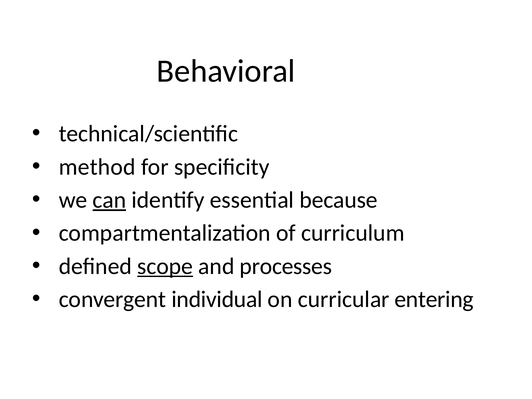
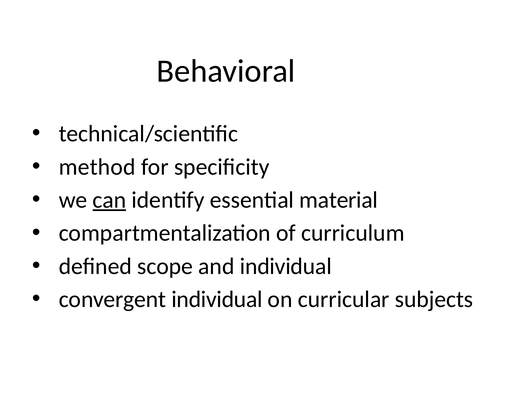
because: because -> material
scope underline: present -> none
and processes: processes -> individual
entering: entering -> subjects
